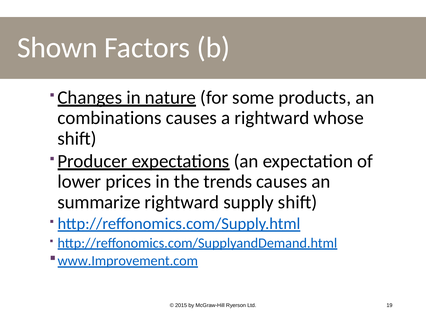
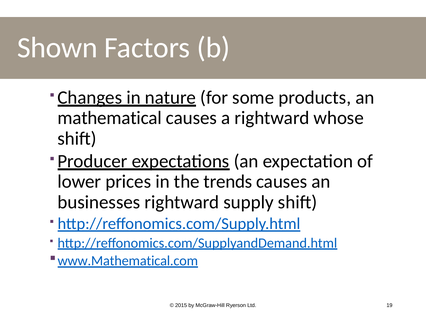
combinations: combinations -> mathematical
summarize: summarize -> businesses
www.Improvement.com: www.Improvement.com -> www.Mathematical.com
